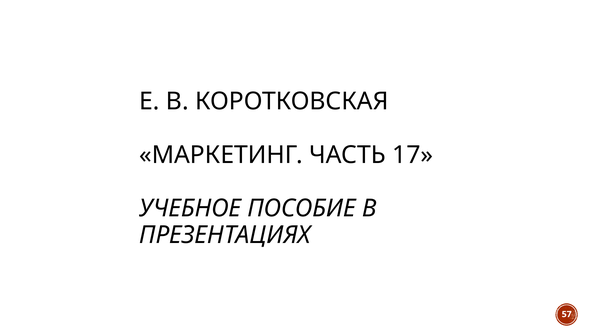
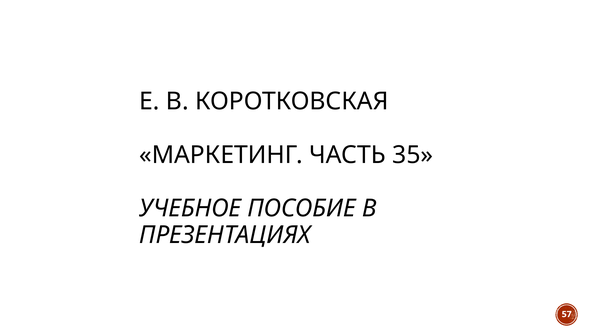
17: 17 -> 35
